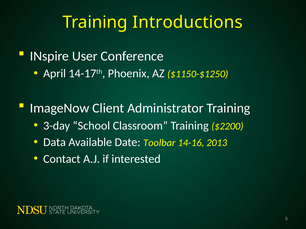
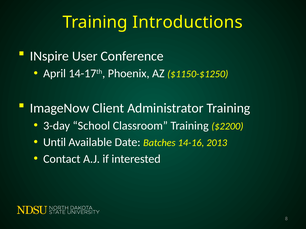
Data: Data -> Until
Toolbar: Toolbar -> Batches
